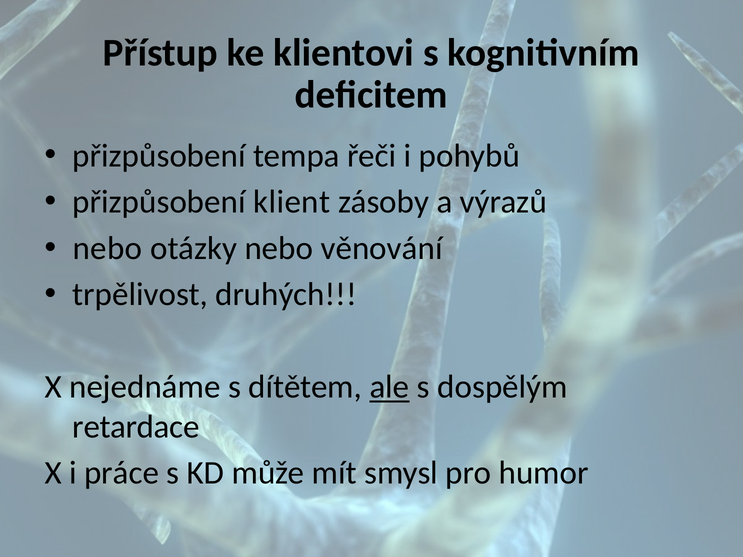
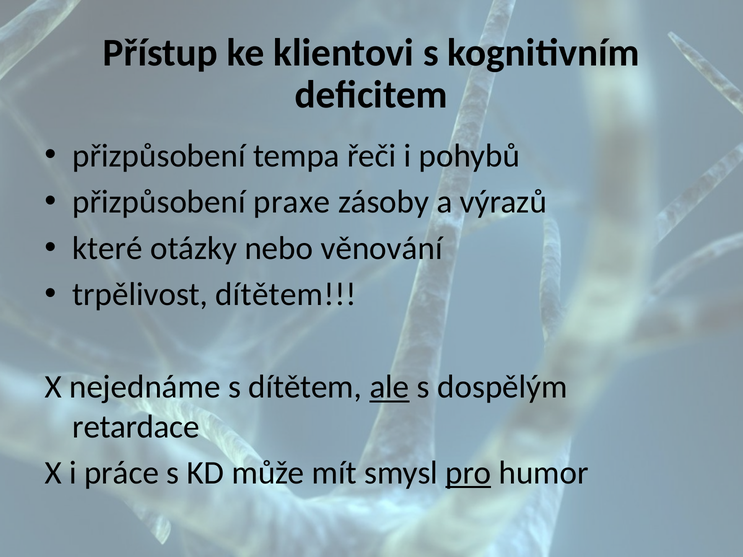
klient: klient -> praxe
nebo at (107, 248): nebo -> které
trpělivost druhých: druhých -> dítětem
pro underline: none -> present
